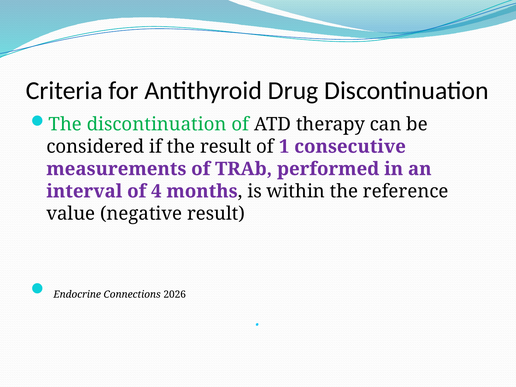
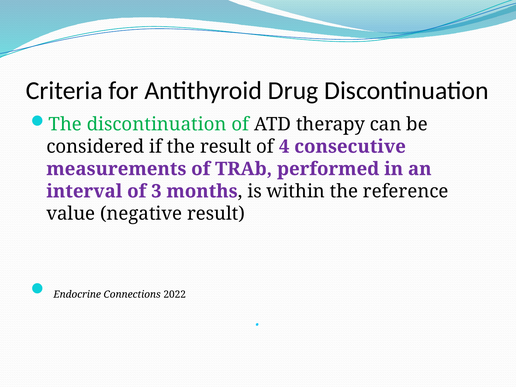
1: 1 -> 4
4: 4 -> 3
2026: 2026 -> 2022
